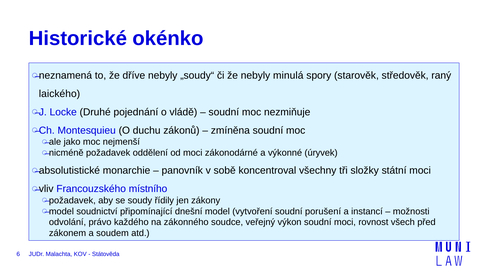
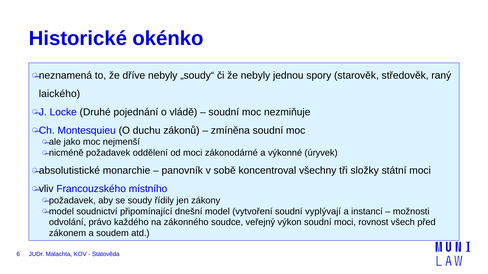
minulá: minulá -> jednou
porušení: porušení -> vyplývají
